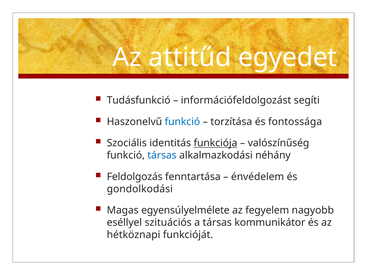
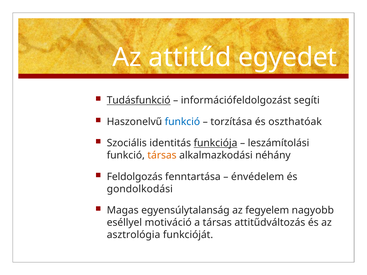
Tudásfunkció underline: none -> present
fontossága: fontossága -> oszthatóak
valószínűség: valószínűség -> leszámítolási
társas at (162, 155) colour: blue -> orange
egyensúlyelmélete: egyensúlyelmélete -> egyensúlytalanság
szituációs: szituációs -> motiváció
kommunikátor: kommunikátor -> attitűdváltozás
hétköznapi: hétköznapi -> asztrológia
